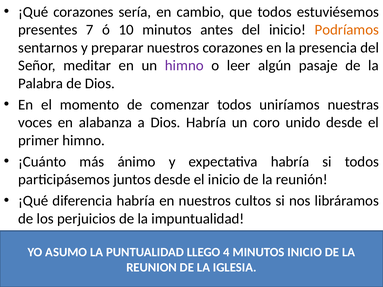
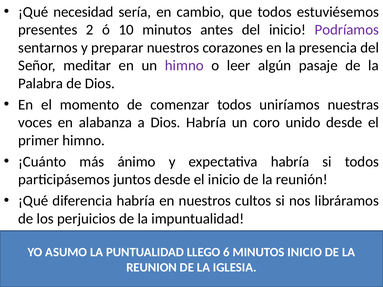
¡Qué corazones: corazones -> necesidad
7: 7 -> 2
Podríamos colour: orange -> purple
4: 4 -> 6
